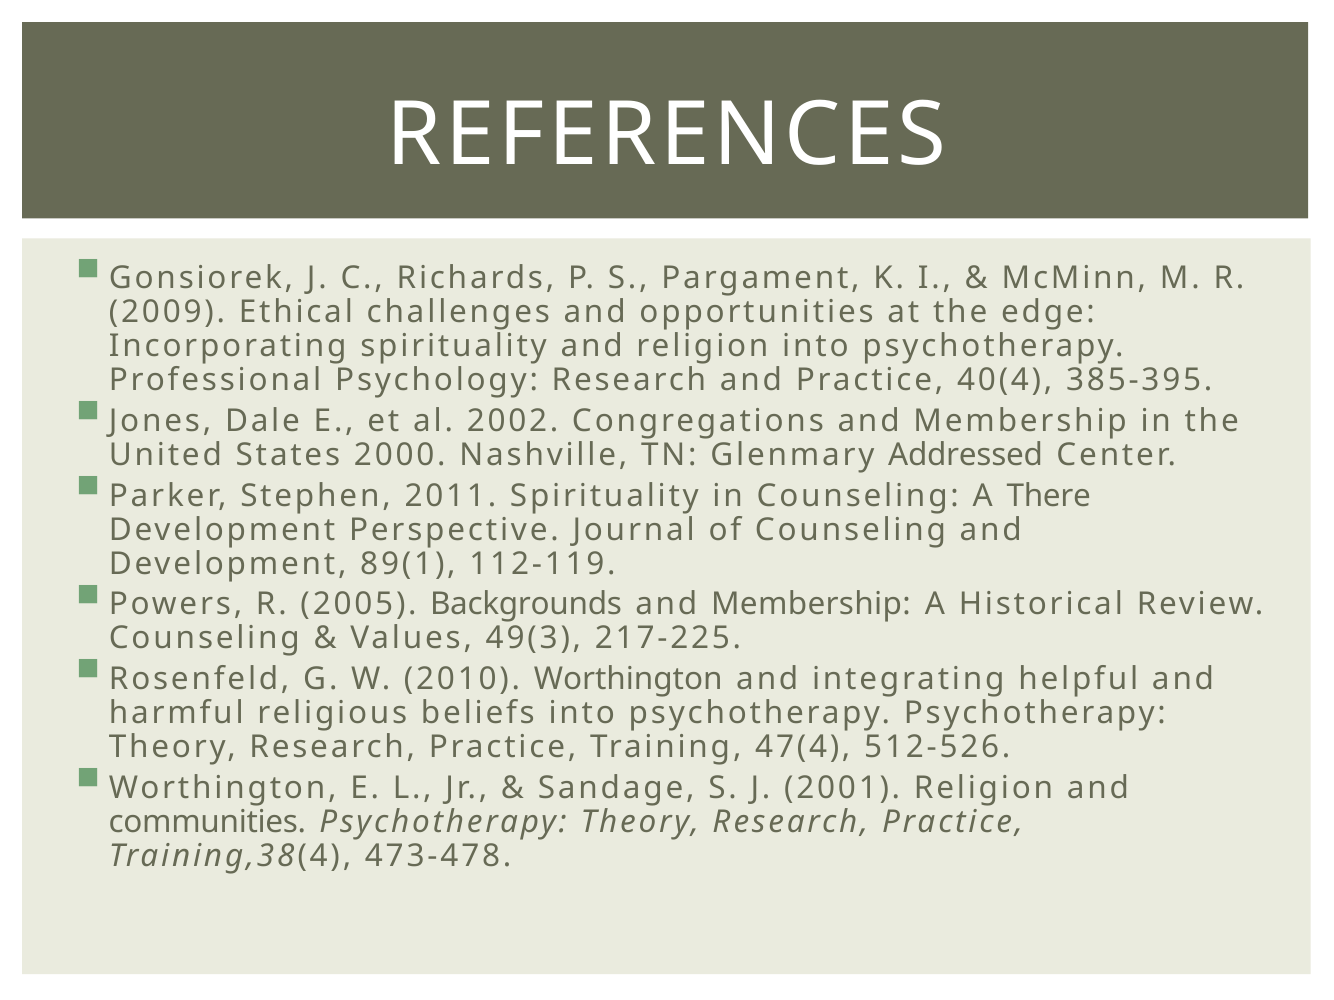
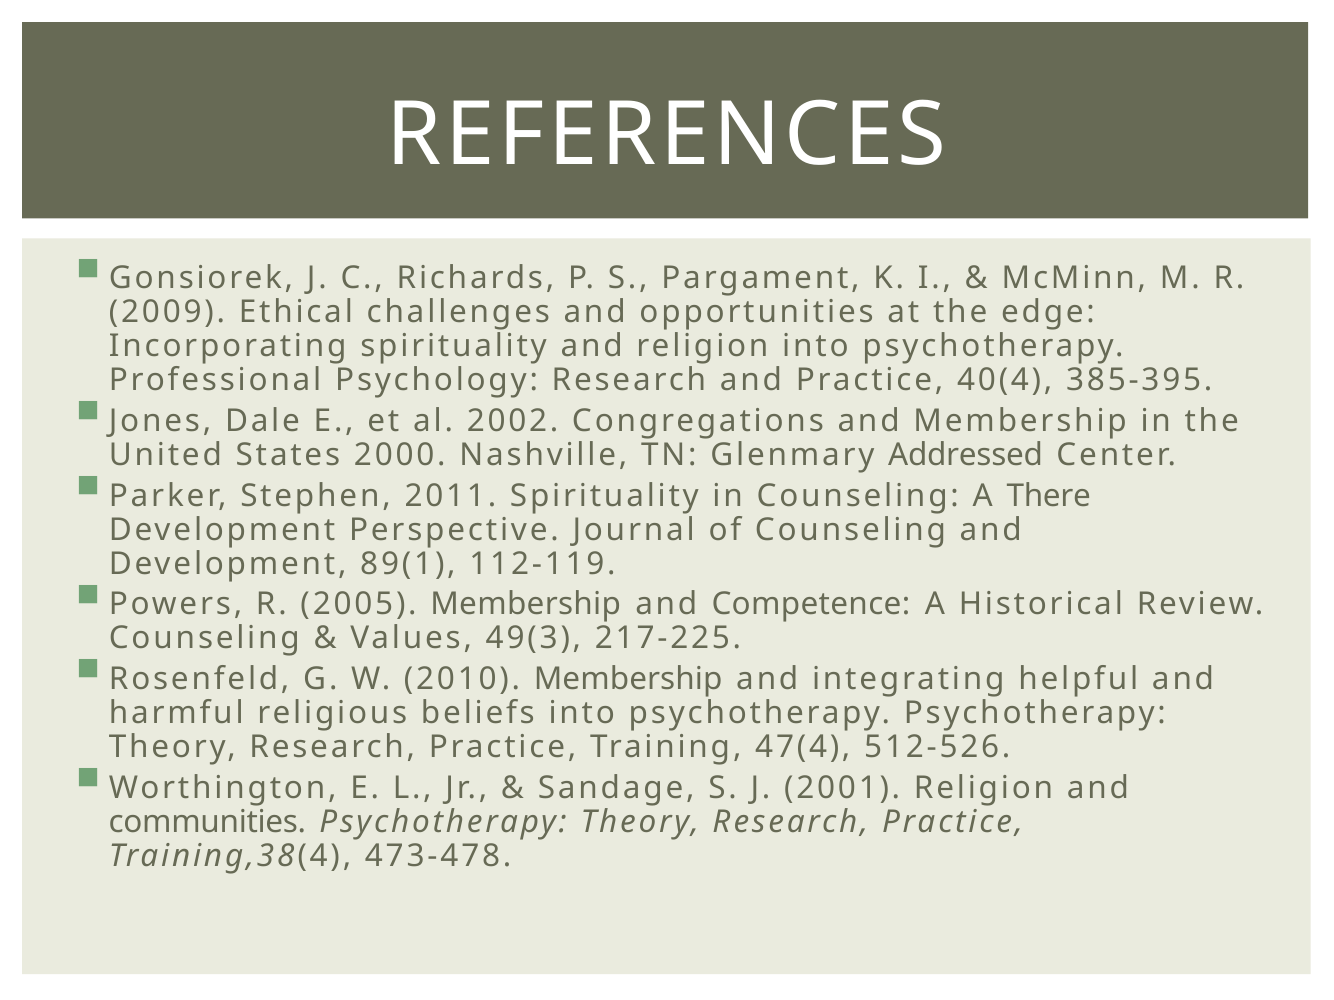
2005 Backgrounds: Backgrounds -> Membership
Membership at (811, 605): Membership -> Competence
2010 Worthington: Worthington -> Membership
